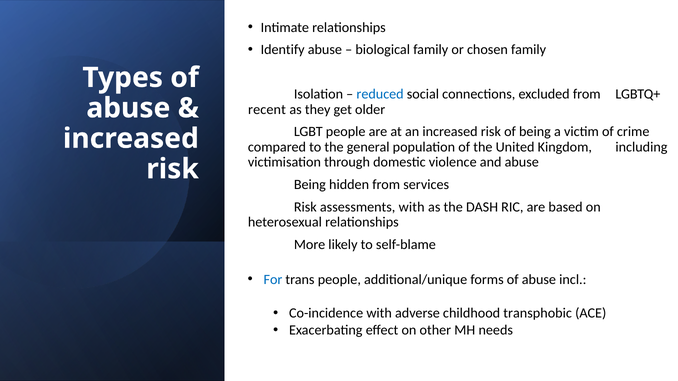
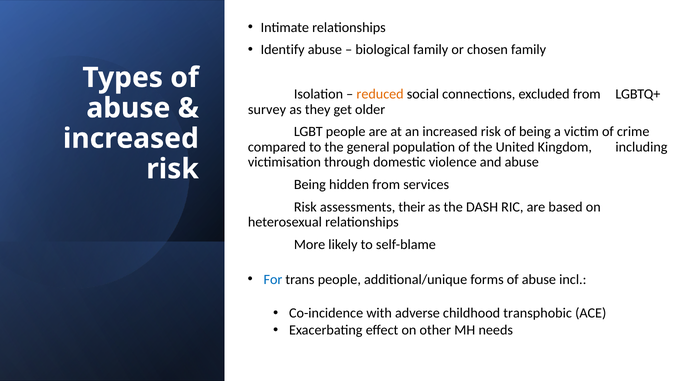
reduced colour: blue -> orange
recent: recent -> survey
assessments with: with -> their
